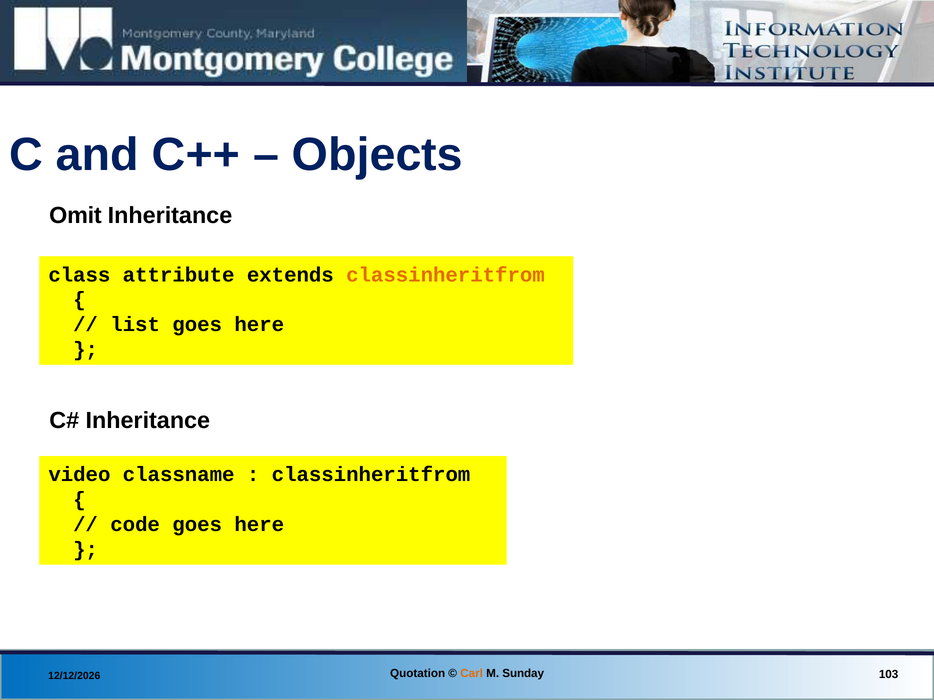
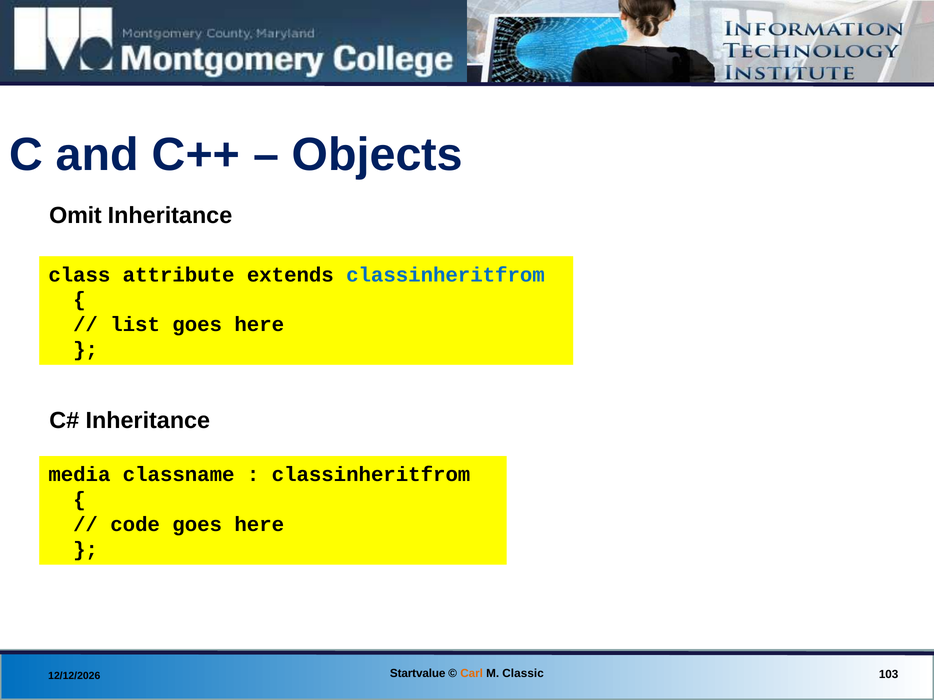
classinheritfrom at (445, 275) colour: orange -> blue
video: video -> media
Quotation: Quotation -> Startvalue
Sunday: Sunday -> Classic
